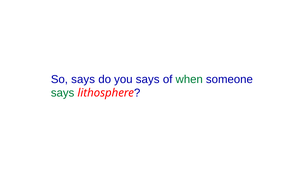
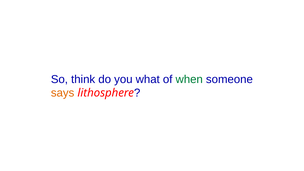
So says: says -> think
you says: says -> what
says at (63, 93) colour: green -> orange
